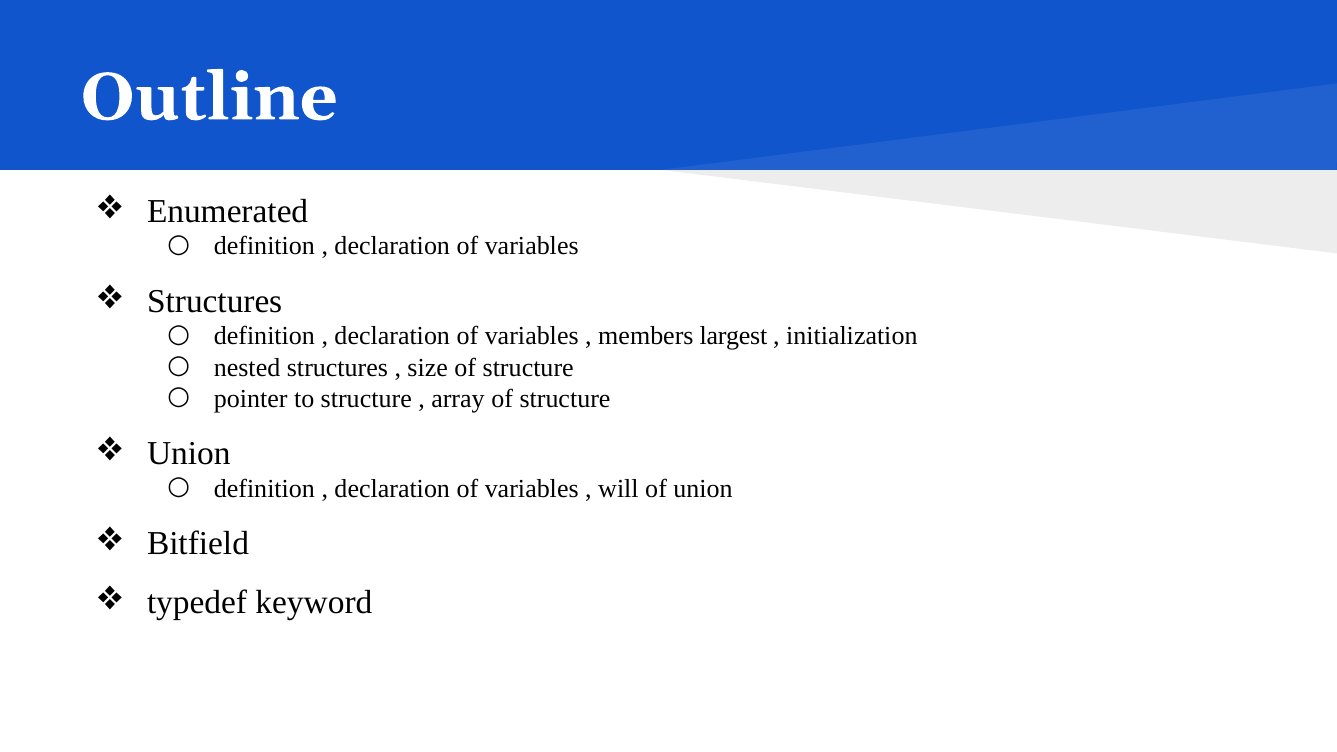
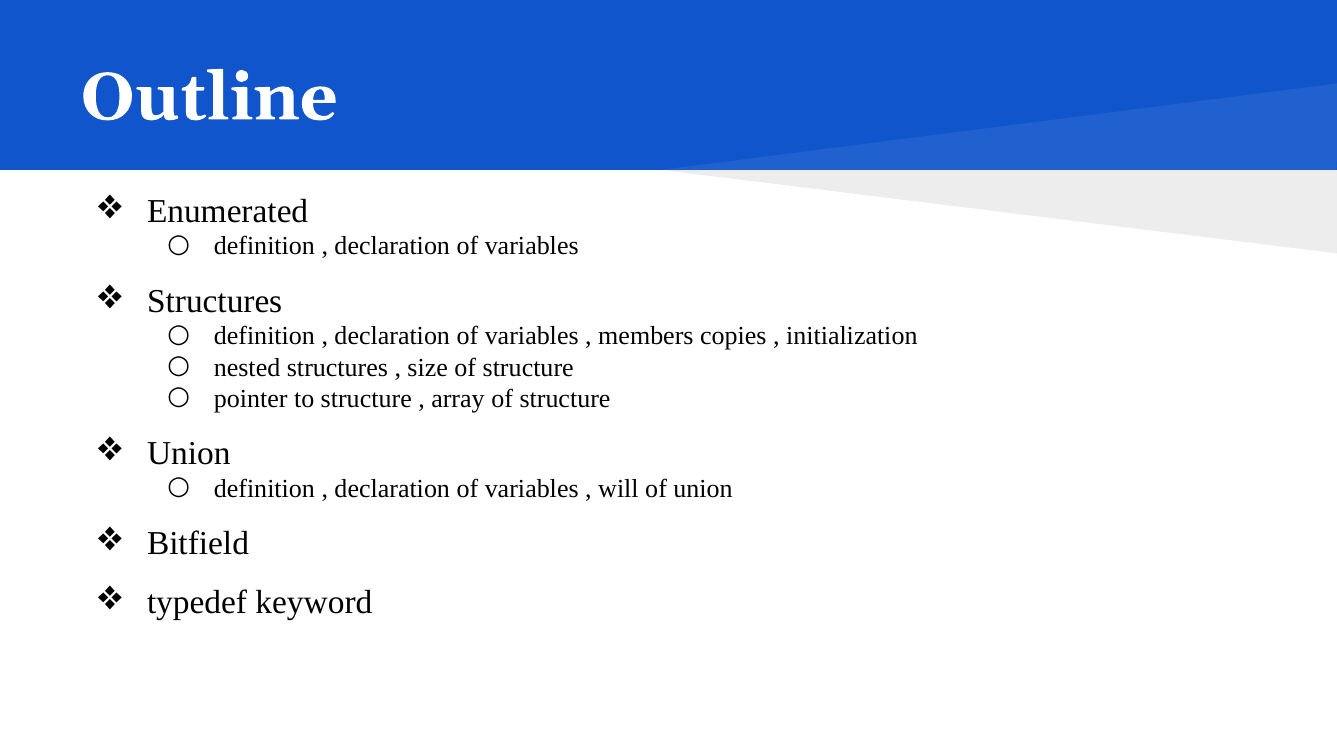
largest: largest -> copies
